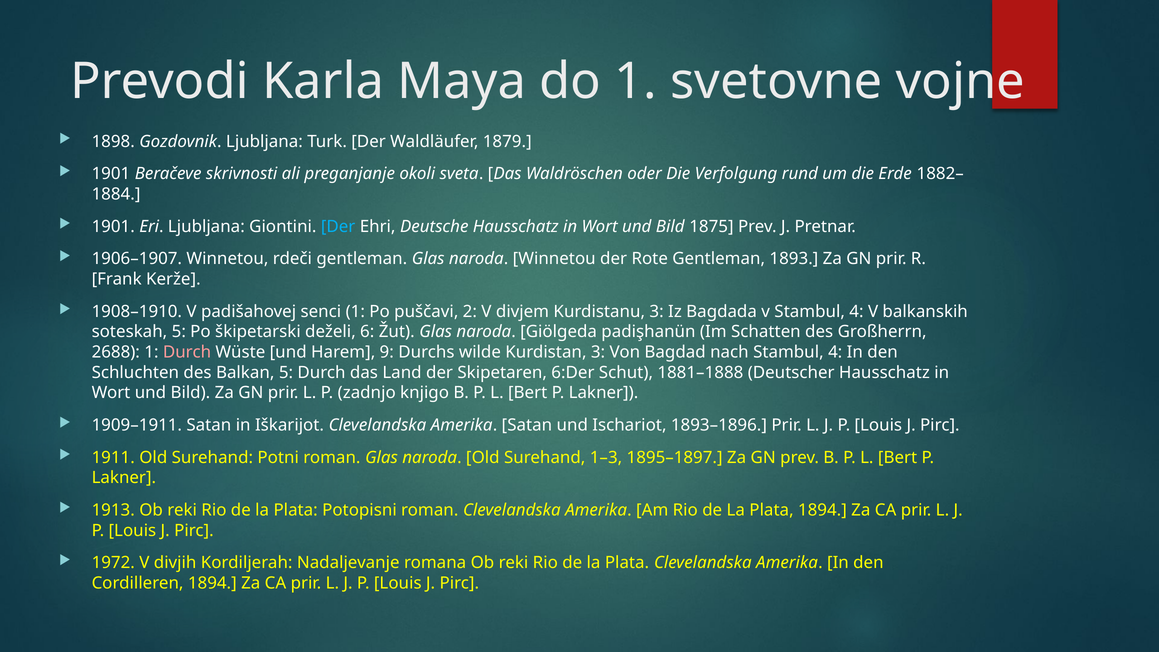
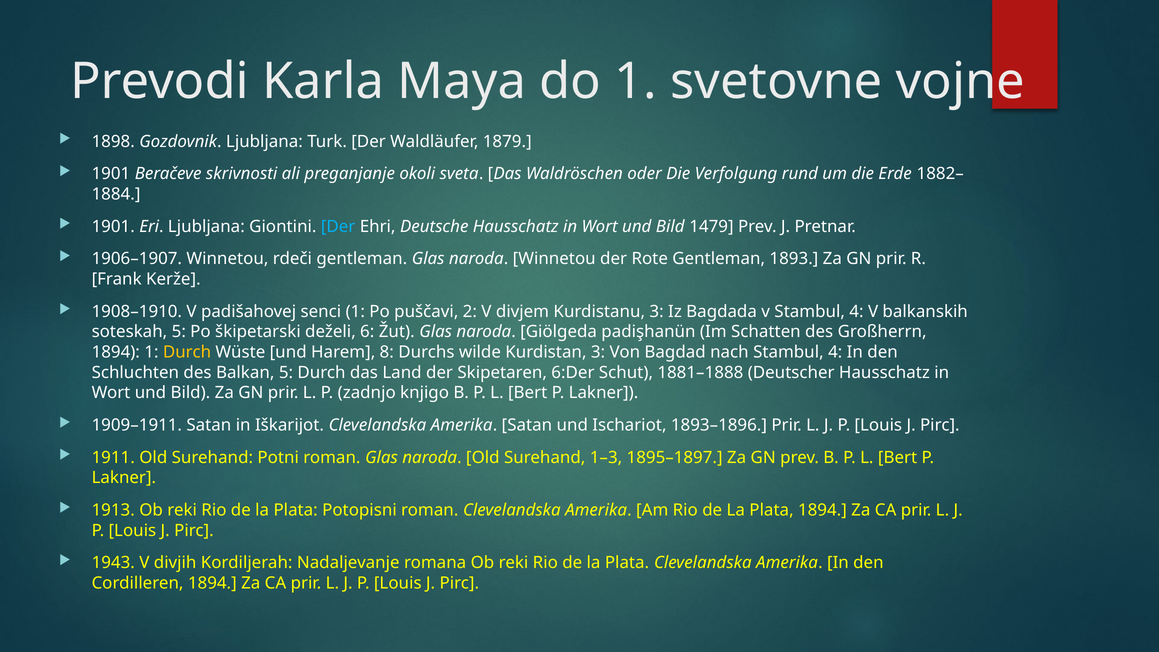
1875: 1875 -> 1479
2688 at (116, 352): 2688 -> 1894
Durch at (187, 352) colour: pink -> yellow
9: 9 -> 8
1972: 1972 -> 1943
